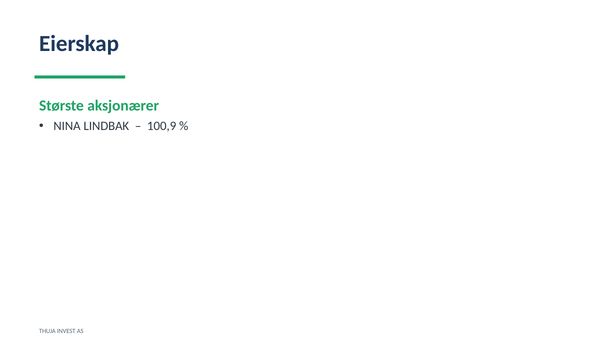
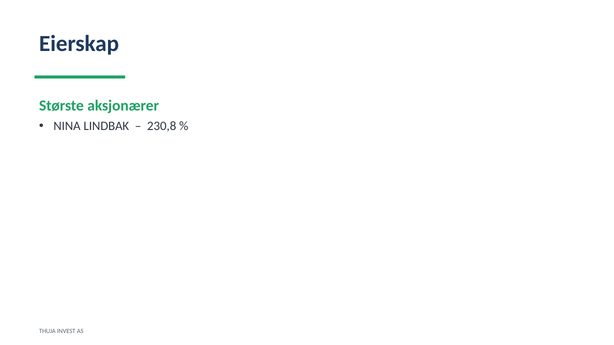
100,9: 100,9 -> 230,8
